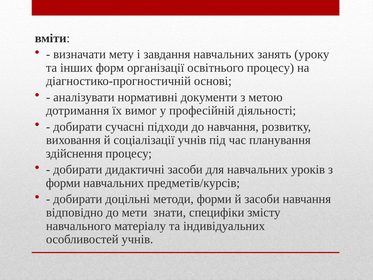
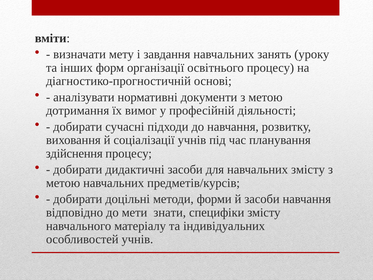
навчальних уроків: уроків -> змісту
форми at (63, 183): форми -> метою
